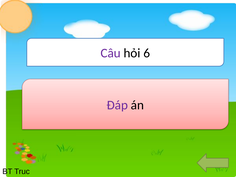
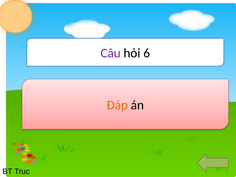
Đáp colour: purple -> orange
